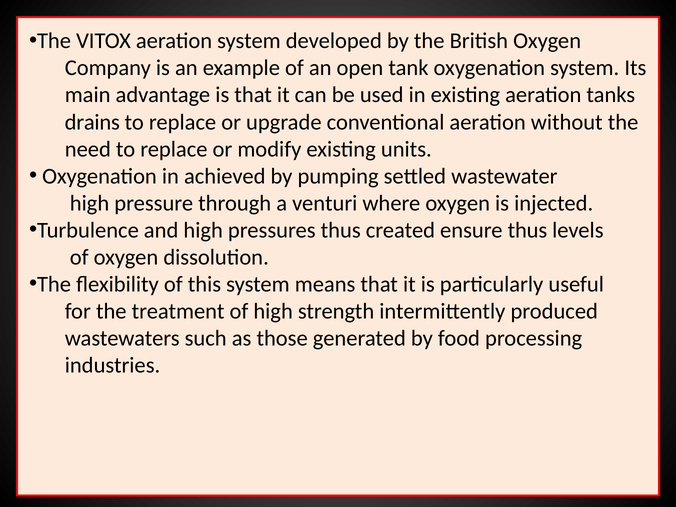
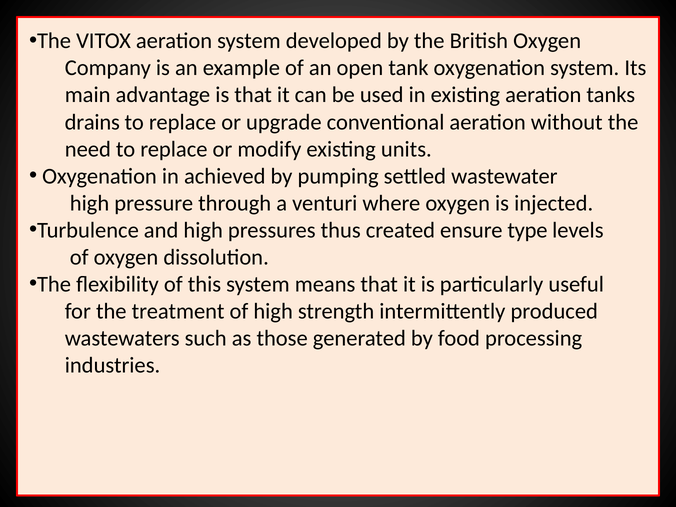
ensure thus: thus -> type
